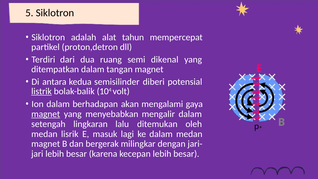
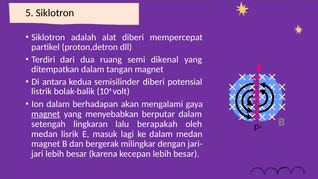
alat tahun: tahun -> diberi
listrik underline: present -> none
mengalir: mengalir -> berputar
ditemukan: ditemukan -> berapakah
